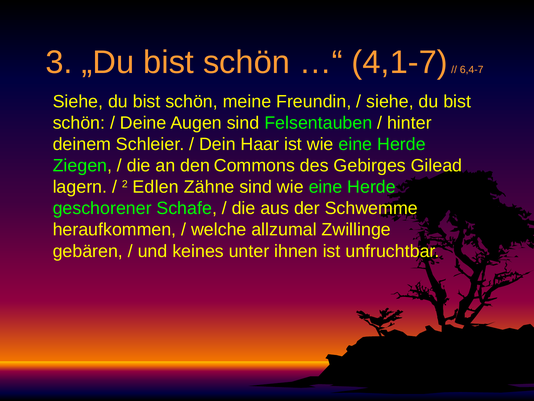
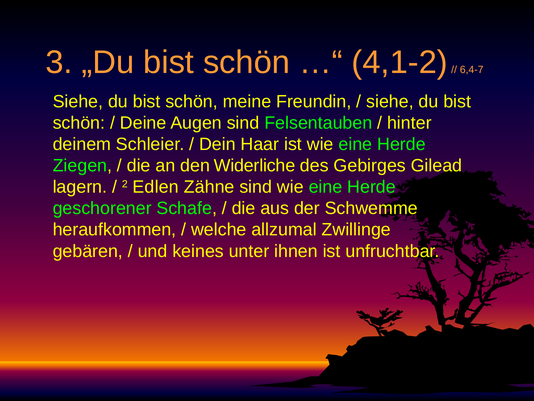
4,1-7: 4,1-7 -> 4,1-2
Commons: Commons -> Widerliche
